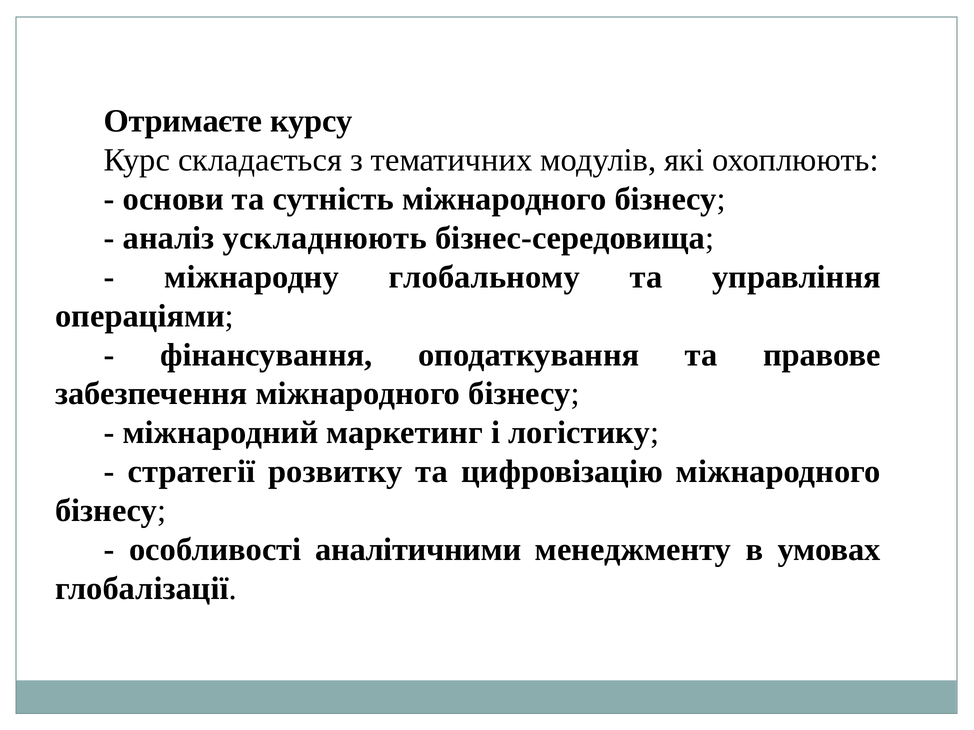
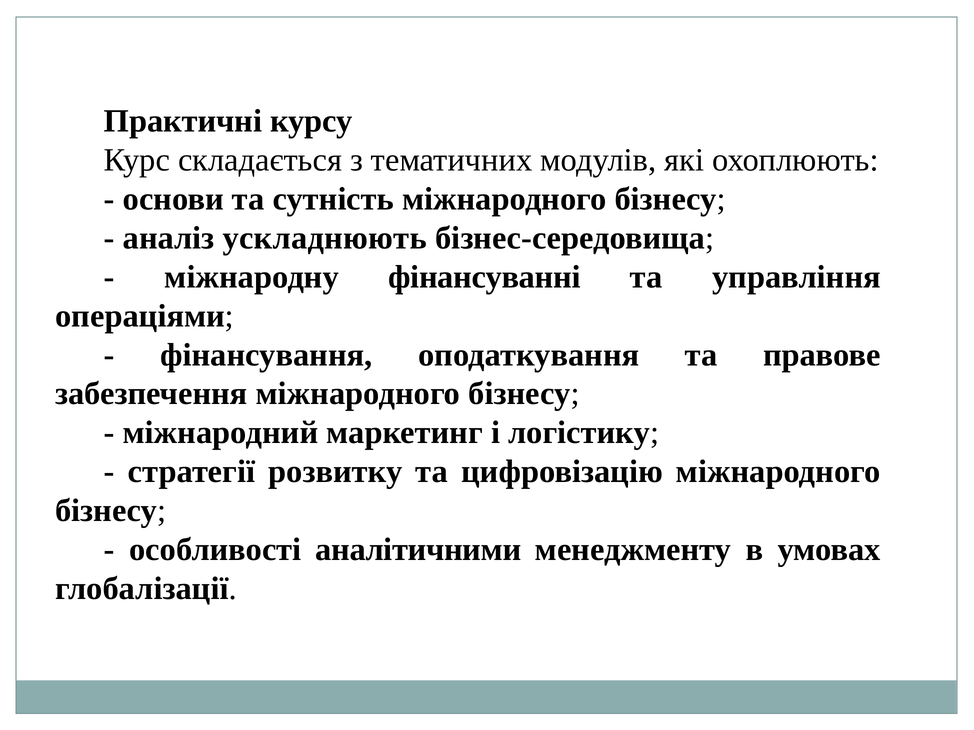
Отримаєте: Отримаєте -> Практичні
глобальному: глобальному -> фінансуванні
